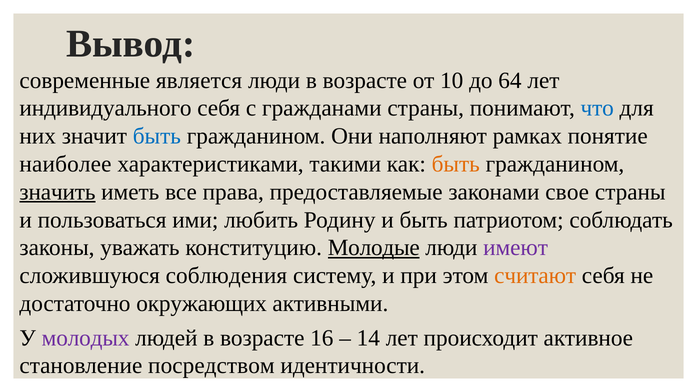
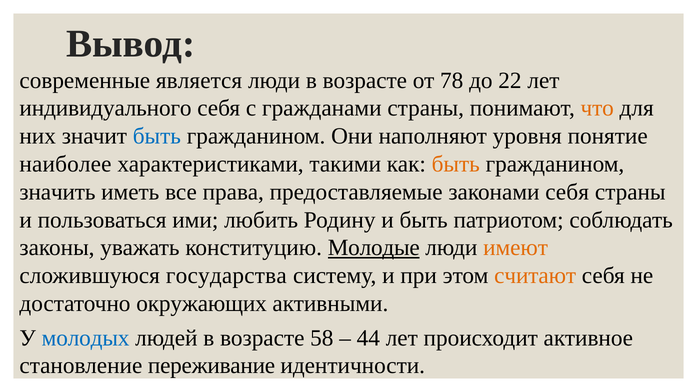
10: 10 -> 78
64: 64 -> 22
что colour: blue -> orange
рамках: рамках -> уровня
значить underline: present -> none
законами свое: свое -> себя
имеют colour: purple -> orange
соблюдения: соблюдения -> государства
молодых colour: purple -> blue
16: 16 -> 58
14: 14 -> 44
посредством: посредством -> переживание
